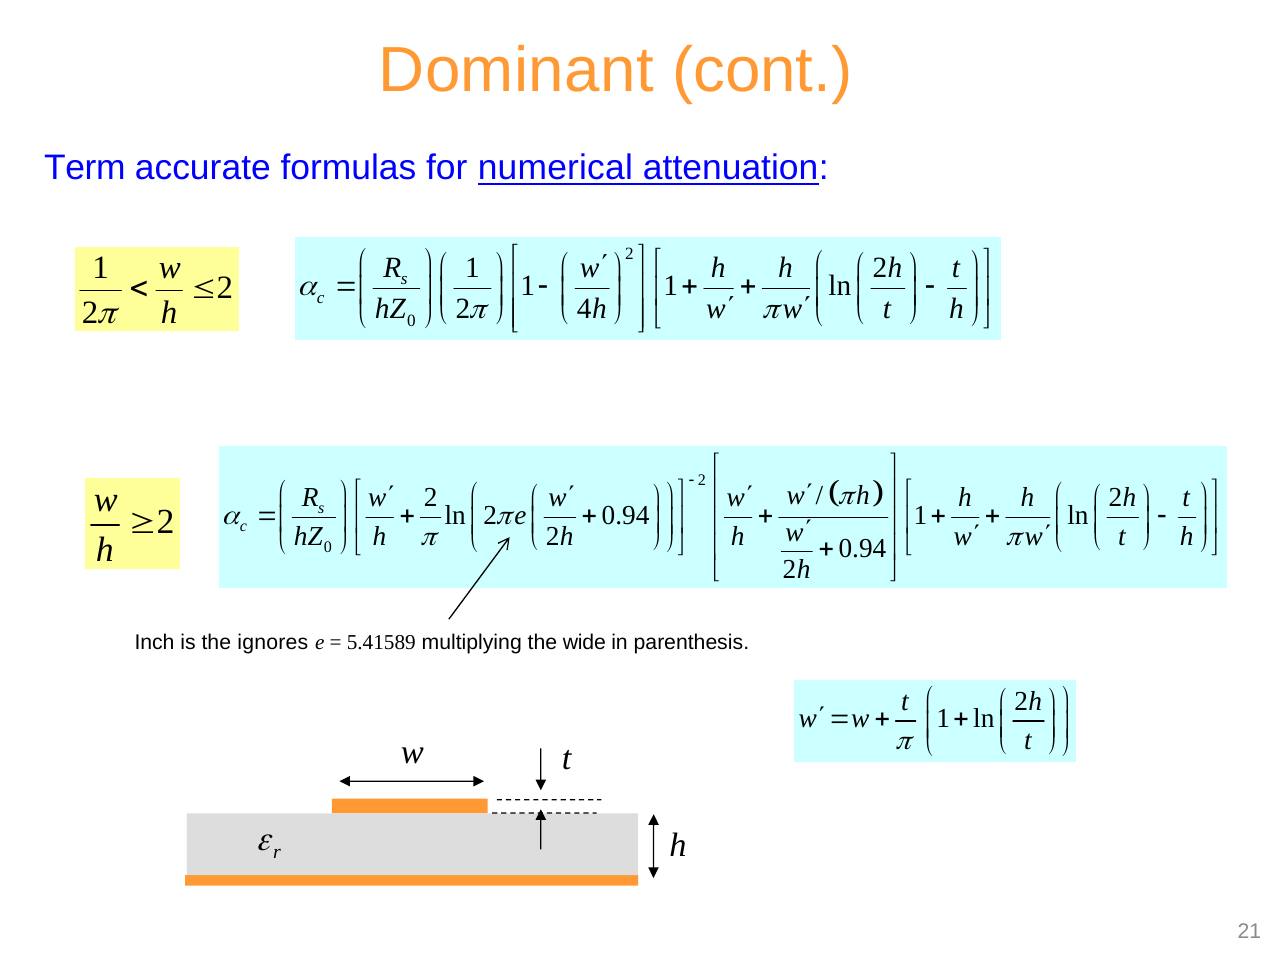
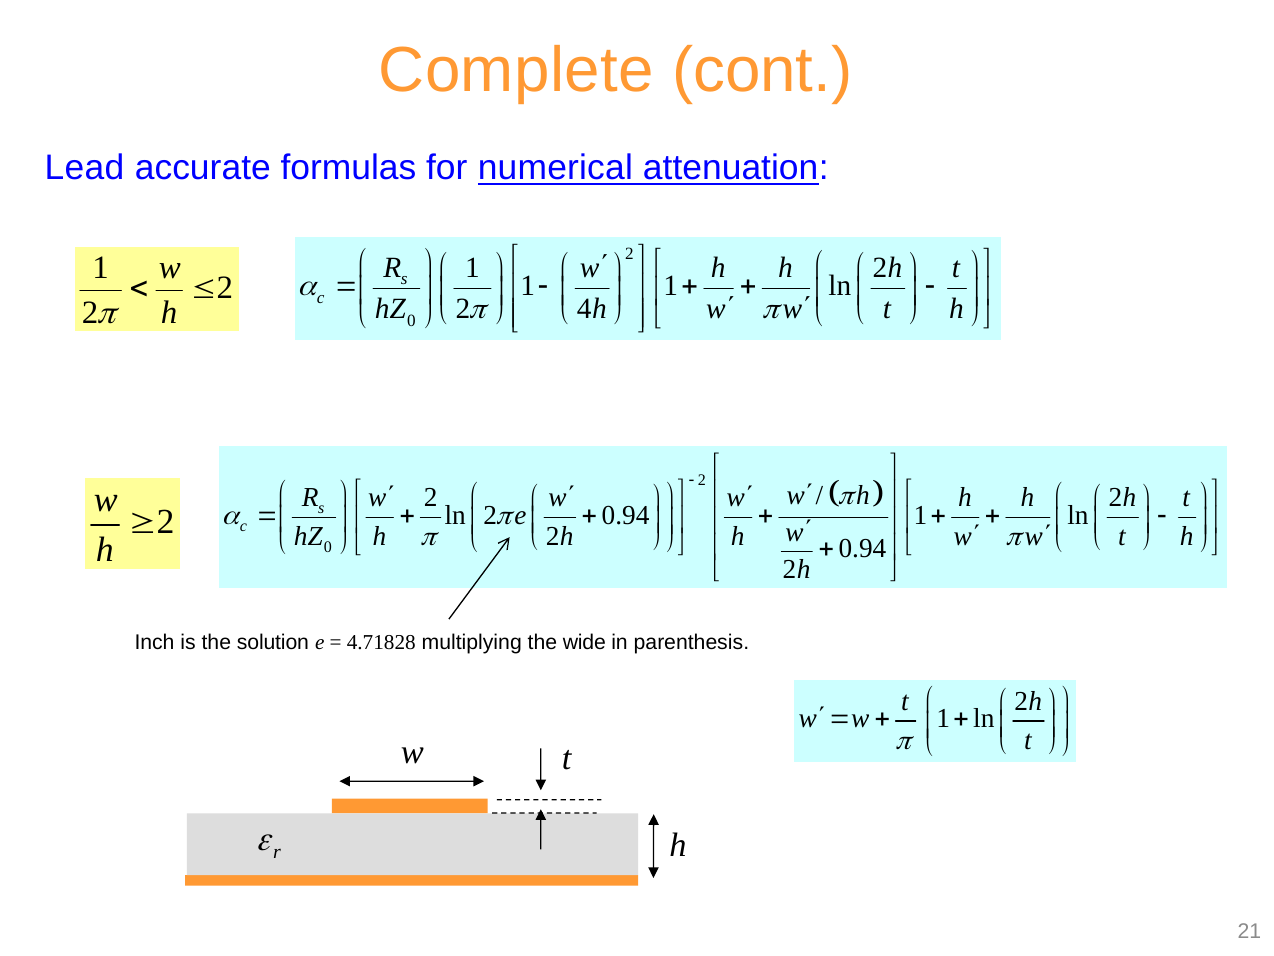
Dominant: Dominant -> Complete
Term: Term -> Lead
ignores: ignores -> solution
5.41589: 5.41589 -> 4.71828
